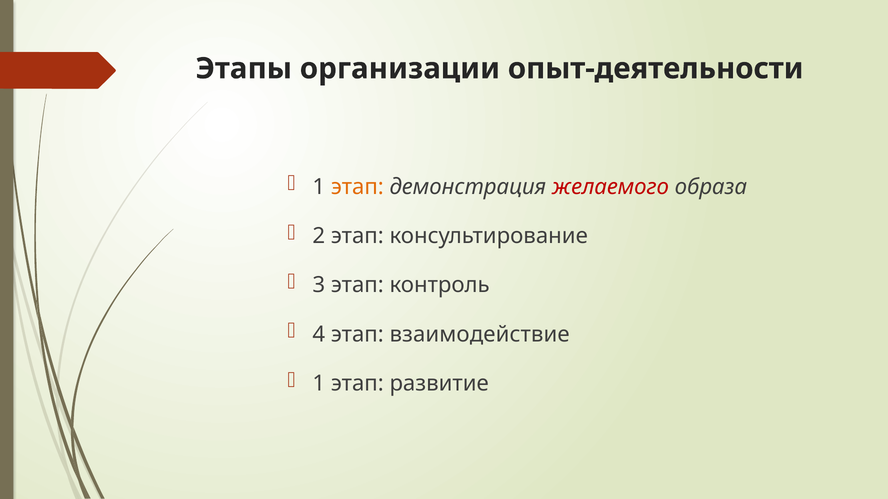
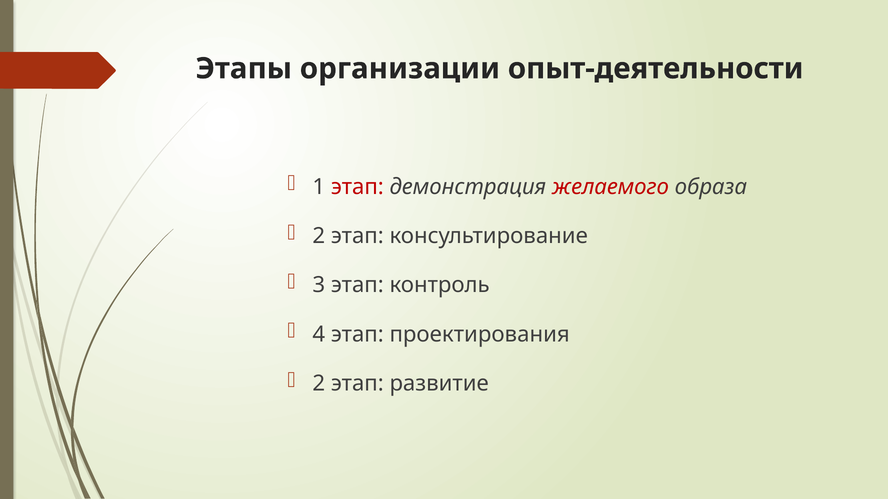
этап at (357, 187) colour: orange -> red
взаимодействие: взаимодействие -> проектирования
1 at (319, 384): 1 -> 2
